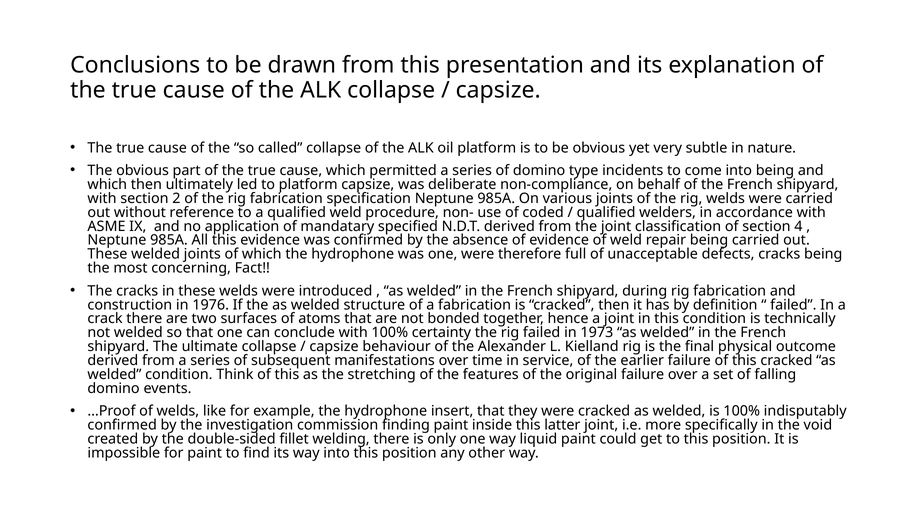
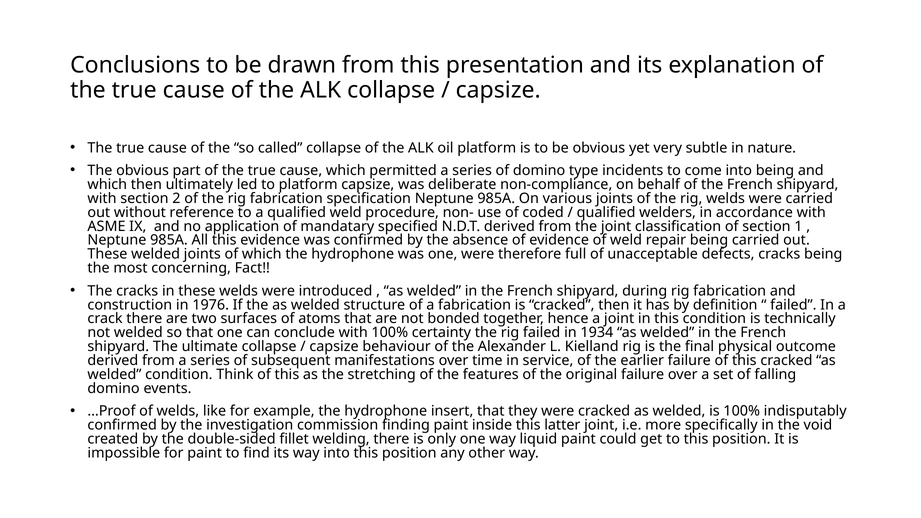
4: 4 -> 1
1973: 1973 -> 1934
